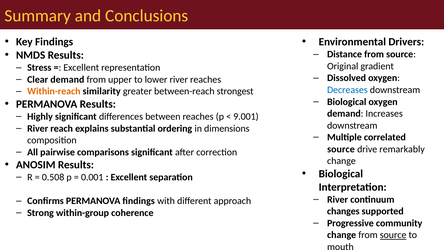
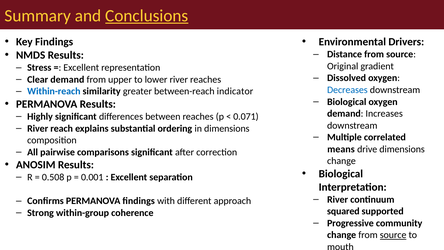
Conclusions underline: none -> present
Within-reach colour: orange -> blue
strongest: strongest -> indicator
9.001: 9.001 -> 0.071
source at (341, 149): source -> means
drive remarkably: remarkably -> dimensions
changes: changes -> squared
